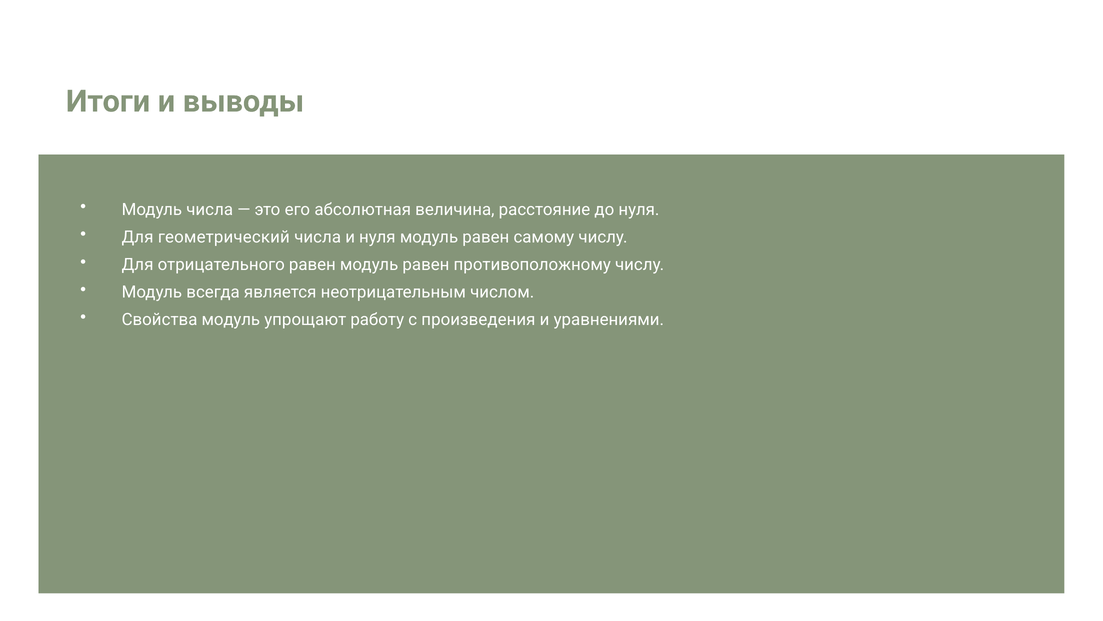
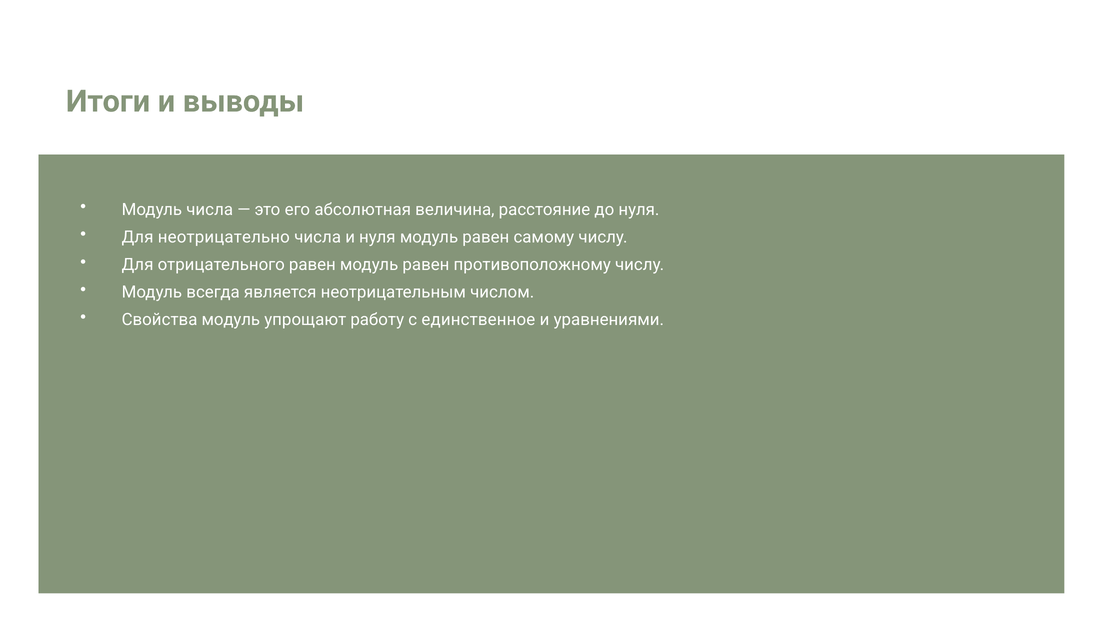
геометрический: геометрический -> неотрицательно
произведения: произведения -> единственное
